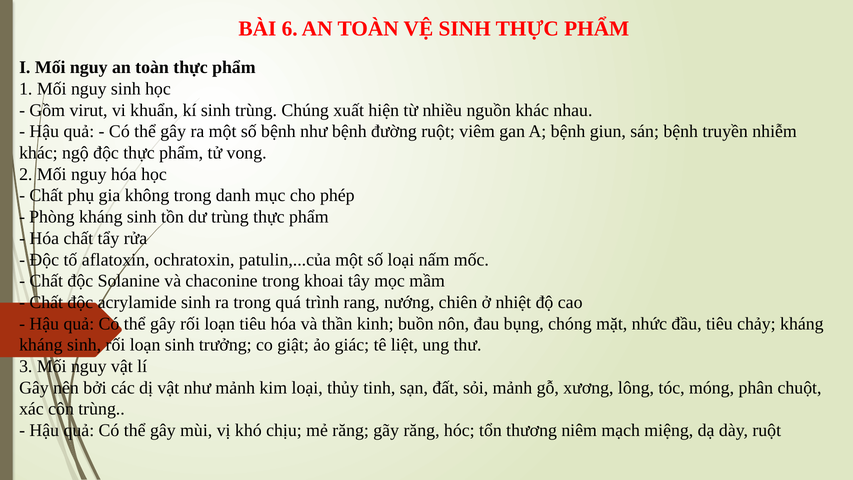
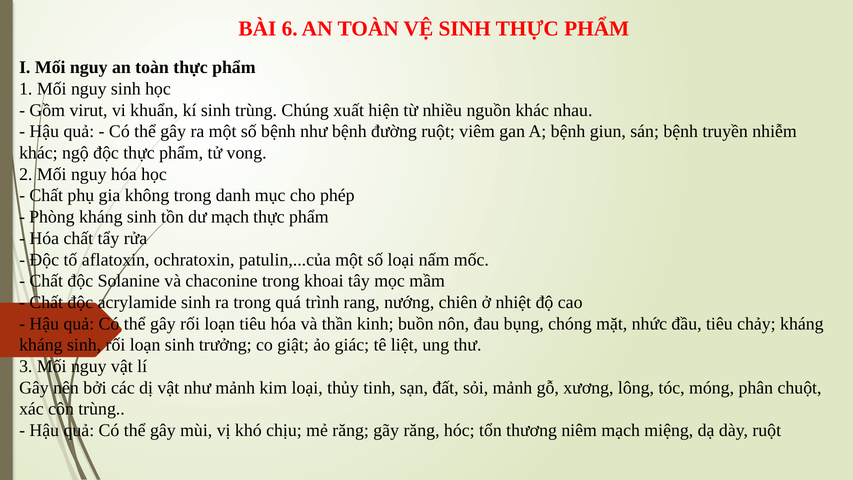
dư trùng: trùng -> mạch
